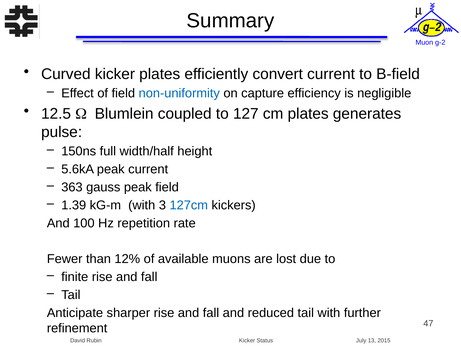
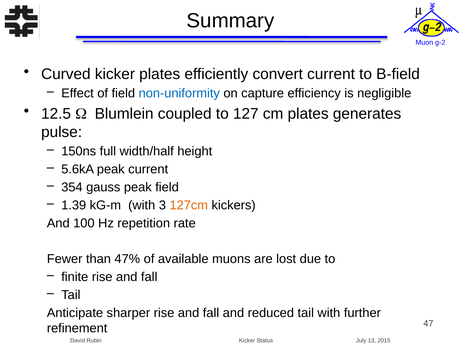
363: 363 -> 354
127cm colour: blue -> orange
12%: 12% -> 47%
